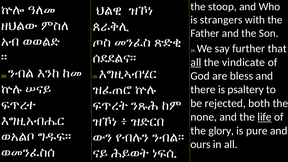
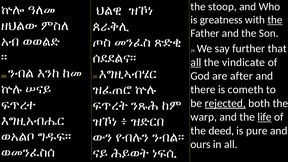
strangers: strangers -> greatness
the at (275, 20) underline: none -> present
bless: bless -> after
psaltery: psaltery -> cometh
rejected underline: none -> present
none: none -> warp
glory: glory -> deed
